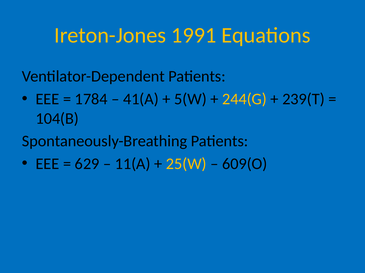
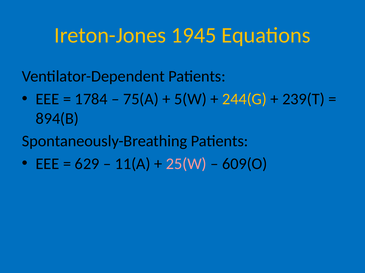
1991: 1991 -> 1945
41(A: 41(A -> 75(A
104(B: 104(B -> 894(B
25(W colour: yellow -> pink
